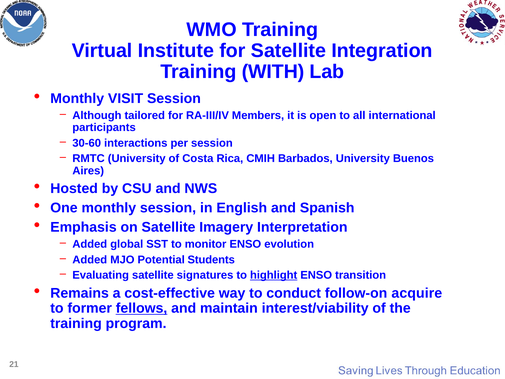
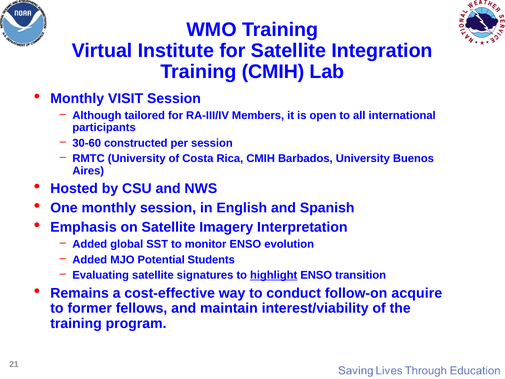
Training WITH: WITH -> CMIH
interactions: interactions -> constructed
fellows underline: present -> none
